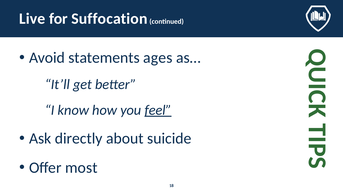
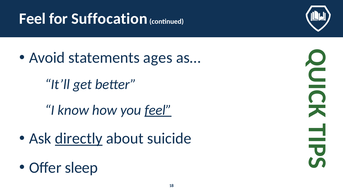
Live at (32, 19): Live -> Feel
directly underline: none -> present
most: most -> sleep
